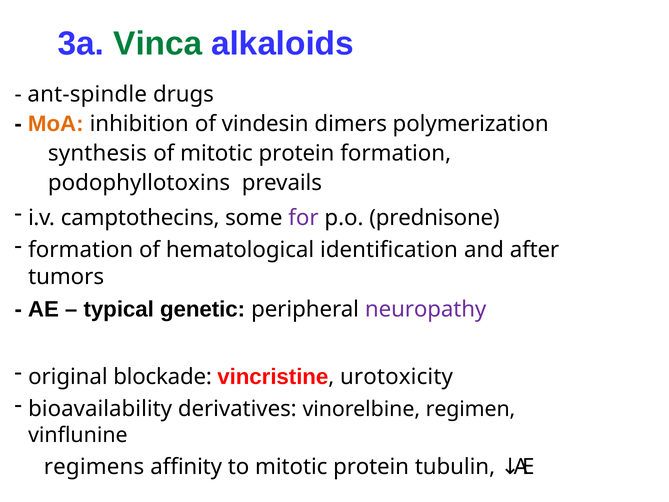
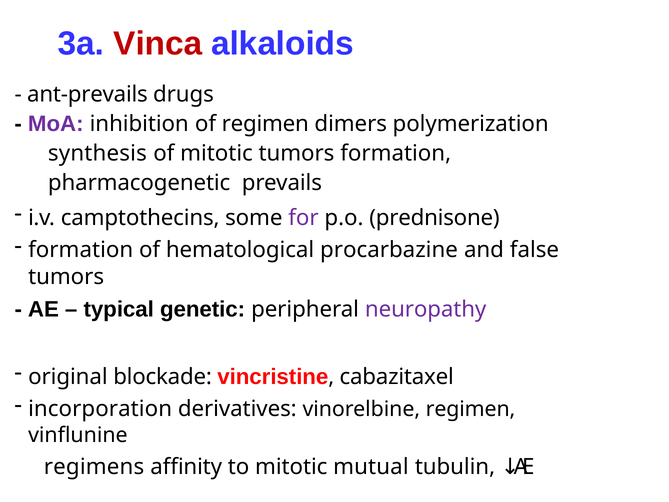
Vinca colour: green -> red
ant-spindle: ant-spindle -> ant-prevails
MoA colour: orange -> purple
of vindesin: vindesin -> regimen
of mitotic protein: protein -> tumors
podophyllotoxins: podophyllotoxins -> pharmacogenetic
identification: identification -> procarbazine
after: after -> false
urotoxicity: urotoxicity -> cabazitaxel
bioavailability: bioavailability -> incorporation
to mitotic protein: protein -> mutual
